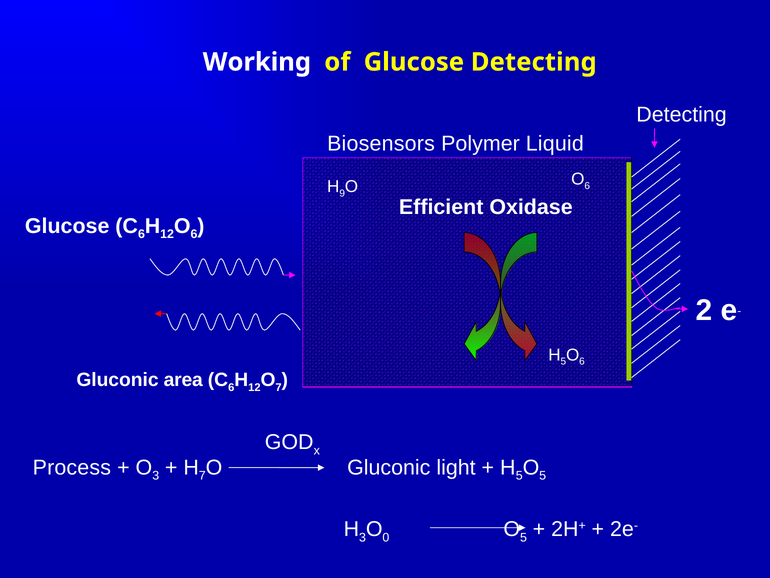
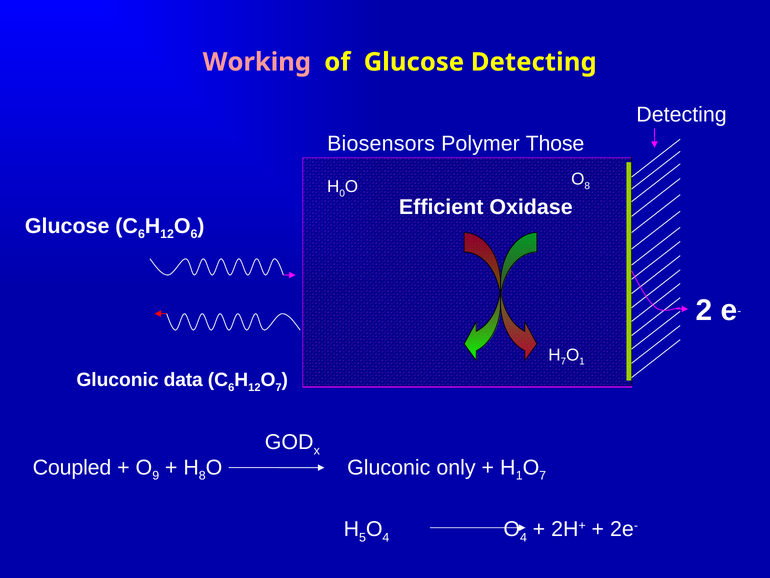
Working colour: white -> pink
Liquid: Liquid -> Those
6 at (587, 186): 6 -> 8
9: 9 -> 0
5 at (563, 361): 5 -> 7
6 at (582, 361): 6 -> 1
area: area -> data
Process: Process -> Coupled
3 at (156, 475): 3 -> 9
7 at (202, 475): 7 -> 8
light: light -> only
5 at (519, 475): 5 -> 1
5 at (543, 475): 5 -> 7
3 at (363, 537): 3 -> 5
0 at (386, 537): 0 -> 4
5 at (523, 537): 5 -> 4
